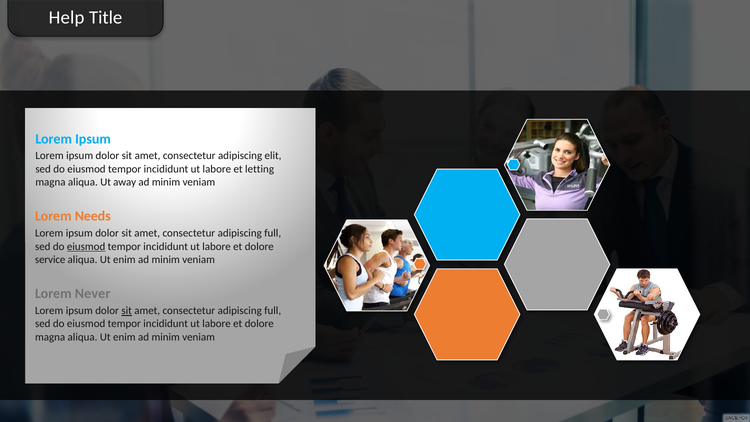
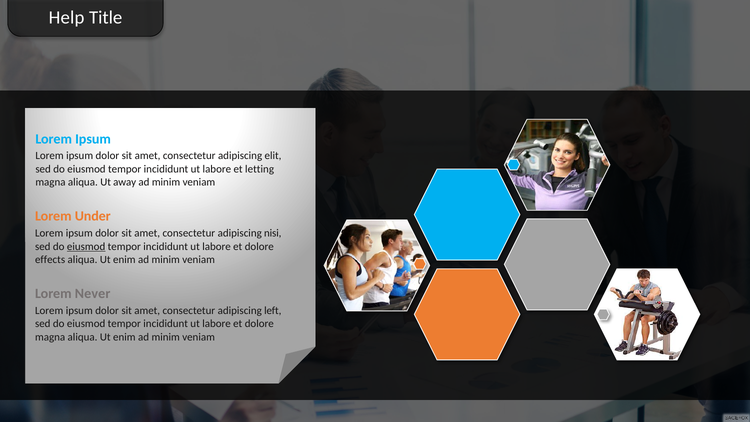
Needs: Needs -> Under
full at (273, 233): full -> nisi
service: service -> effects
sit at (127, 311) underline: present -> none
full at (273, 311): full -> left
